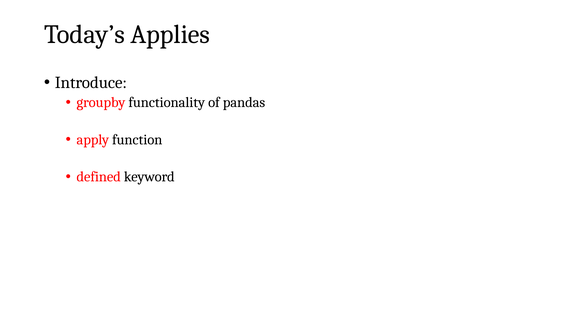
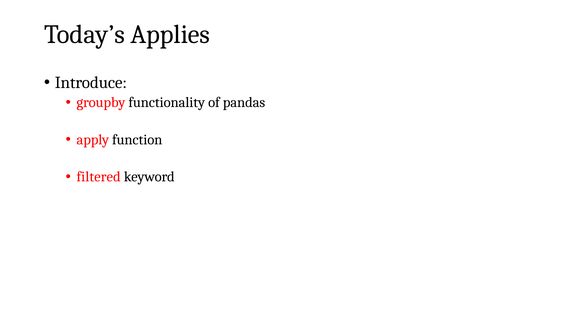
defined: defined -> filtered
